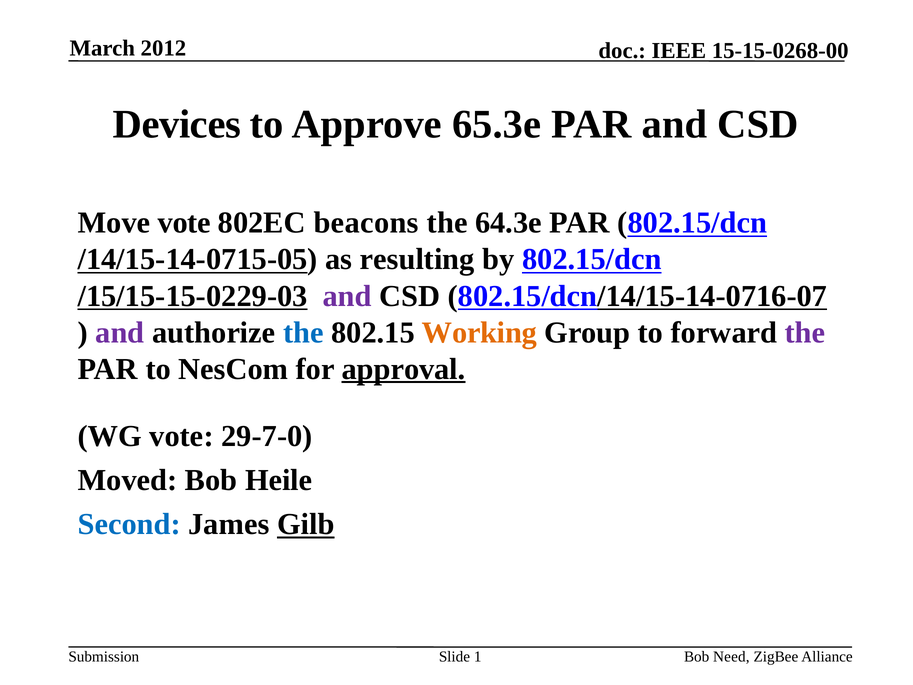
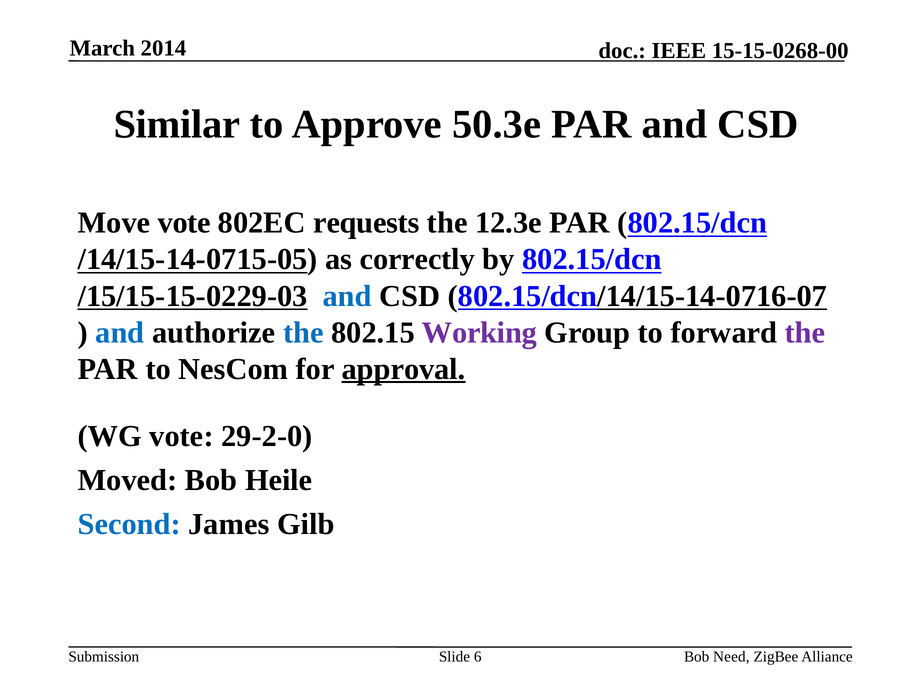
2012: 2012 -> 2014
Devices: Devices -> Similar
65.3e: 65.3e -> 50.3e
beacons: beacons -> requests
64.3e: 64.3e -> 12.3e
resulting: resulting -> correctly
and at (347, 296) colour: purple -> blue
and at (120, 332) colour: purple -> blue
Working colour: orange -> purple
29-7-0: 29-7-0 -> 29-2-0
Gilb underline: present -> none
1: 1 -> 6
